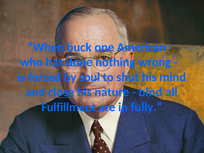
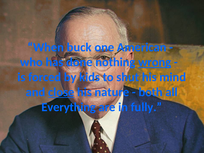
wrong underline: none -> present
soul: soul -> kids
bind: bind -> both
Fulfillment: Fulfillment -> Everything
